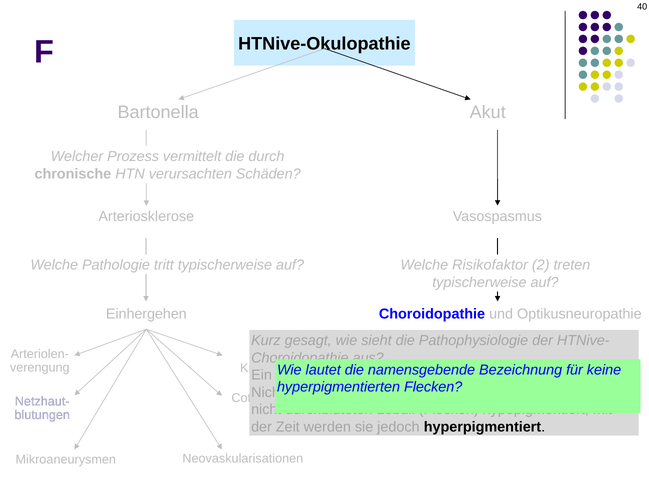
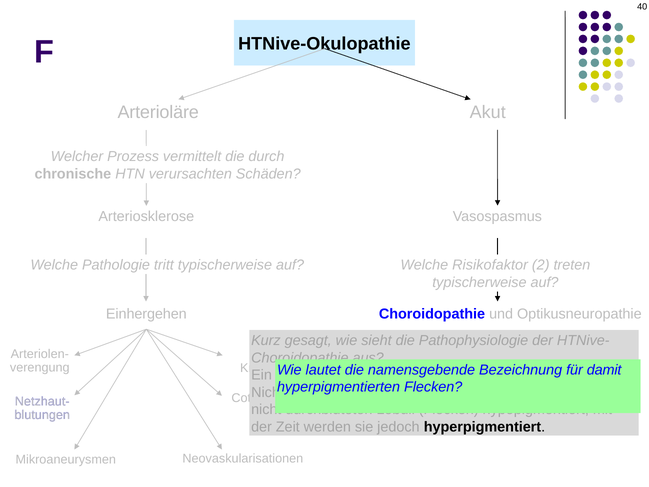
Bartonella: Bartonella -> Arterioläre
keine: keine -> damit
